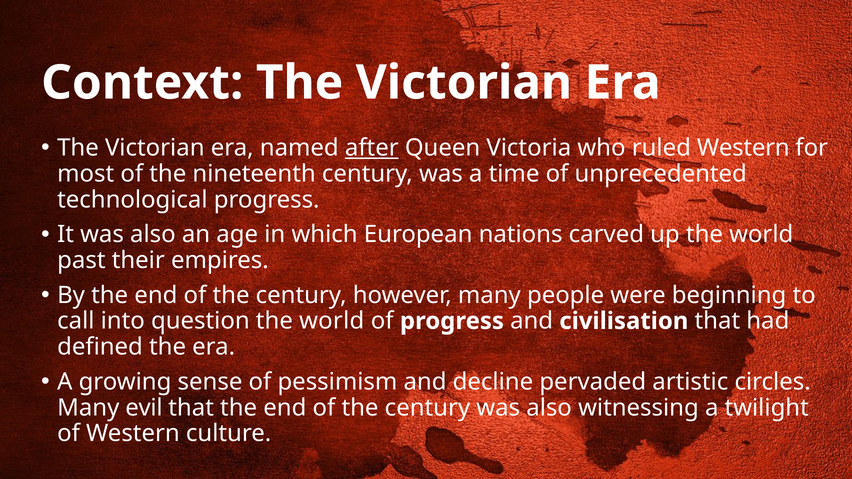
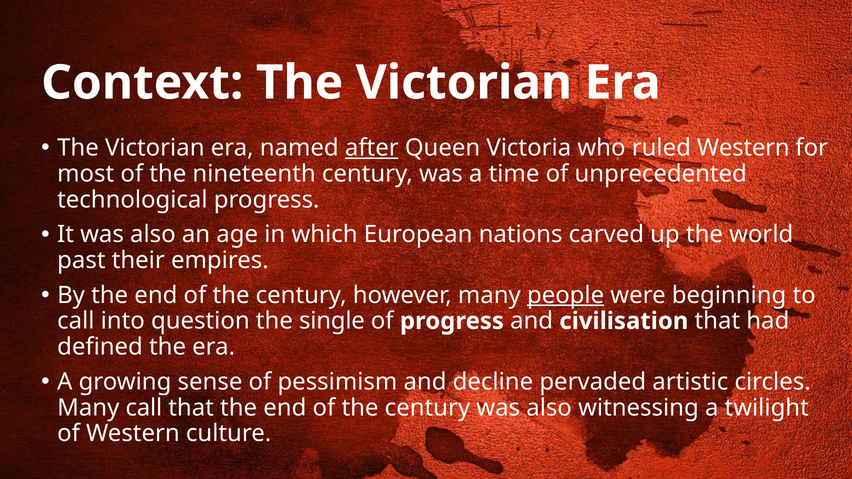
people underline: none -> present
question the world: world -> single
Many evil: evil -> call
